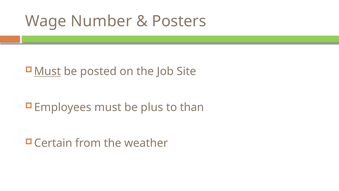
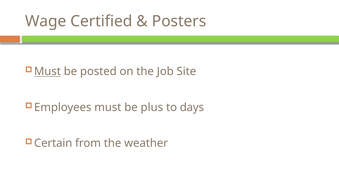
Number: Number -> Certified
than: than -> days
